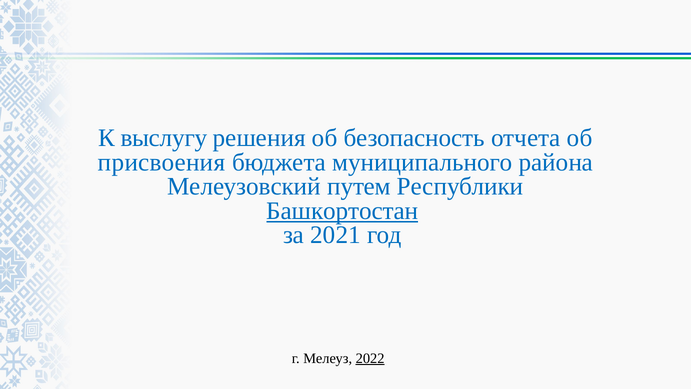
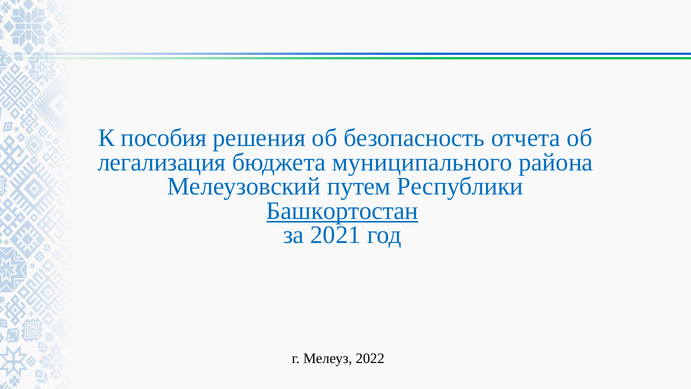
выслугу: выслугу -> пособия
присвоения: присвоения -> легализация
2022 underline: present -> none
